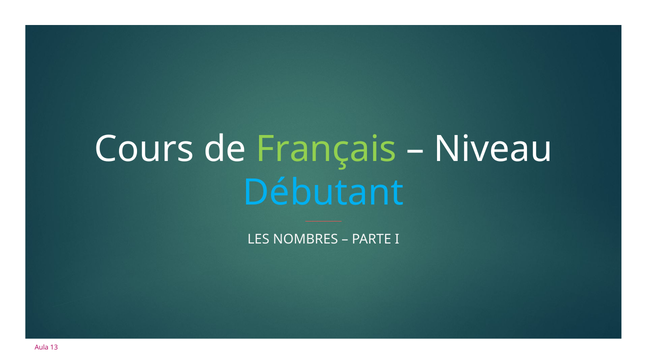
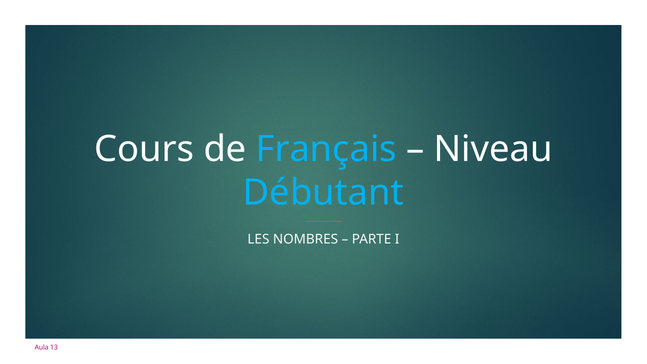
Français colour: light green -> light blue
